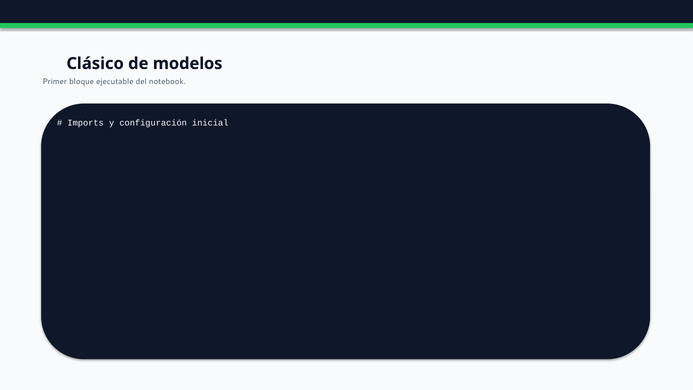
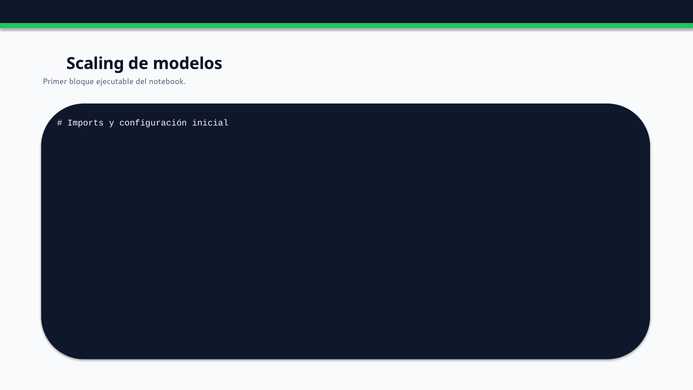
Clásico: Clásico -> Scaling
